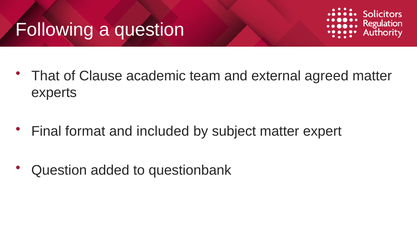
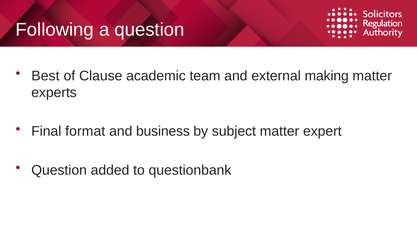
That: That -> Best
agreed: agreed -> making
included: included -> business
